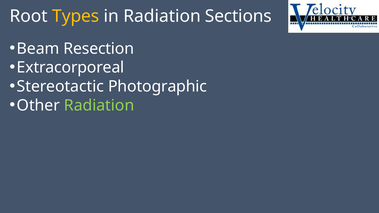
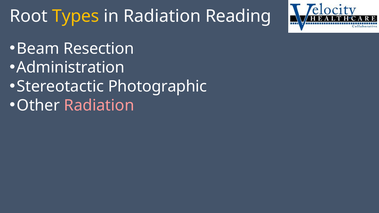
Sections: Sections -> Reading
Extracorporeal: Extracorporeal -> Administration
Radiation at (99, 105) colour: light green -> pink
